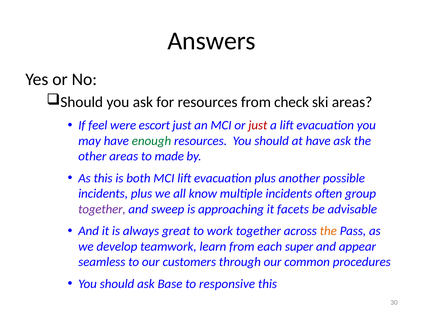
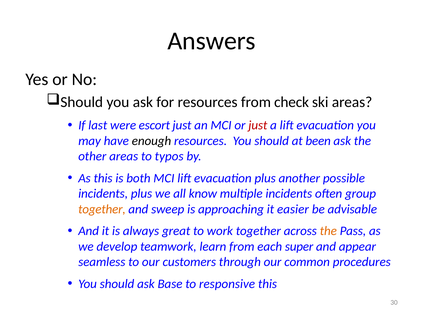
feel: feel -> last
enough colour: green -> black
at have: have -> been
made: made -> typos
together at (102, 209) colour: purple -> orange
facets: facets -> easier
